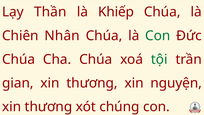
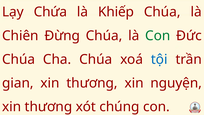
Thần: Thần -> Chứa
Nhân: Nhân -> Đừng
tội colour: green -> blue
